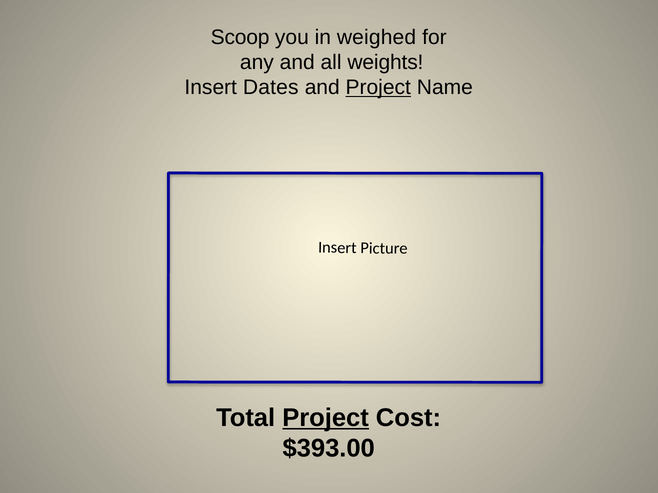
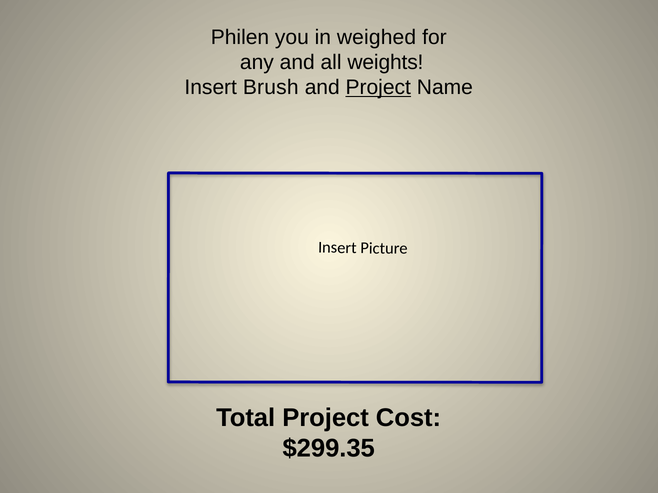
Scoop: Scoop -> Philen
Dates: Dates -> Brush
Project at (326, 418) underline: present -> none
$393.00: $393.00 -> $299.35
